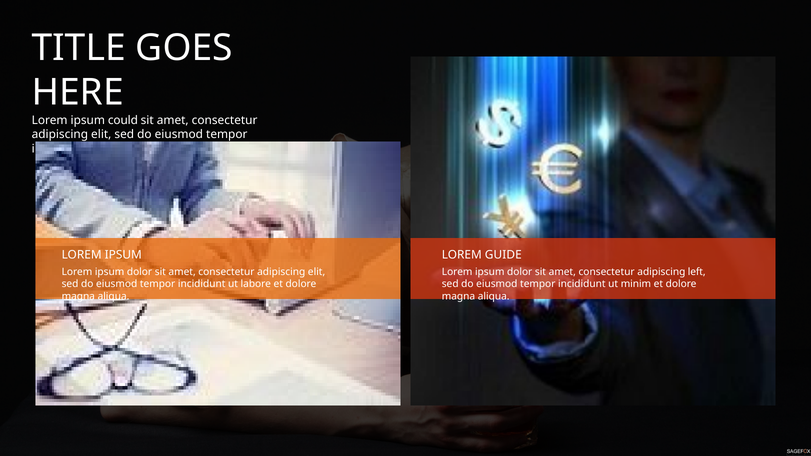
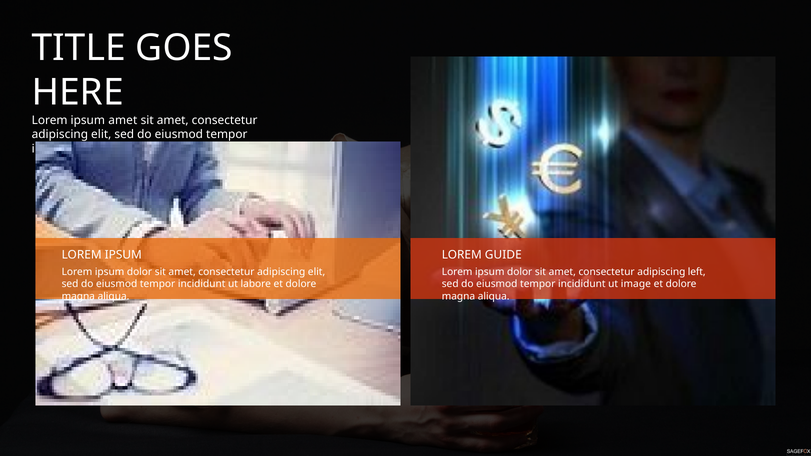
ipsum could: could -> amet
minim: minim -> image
